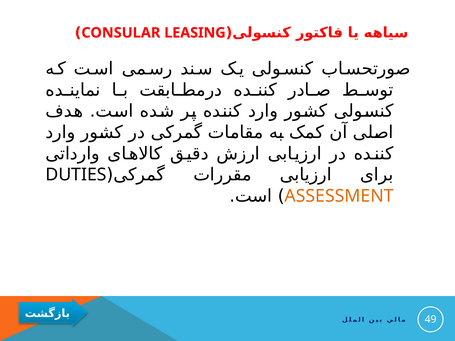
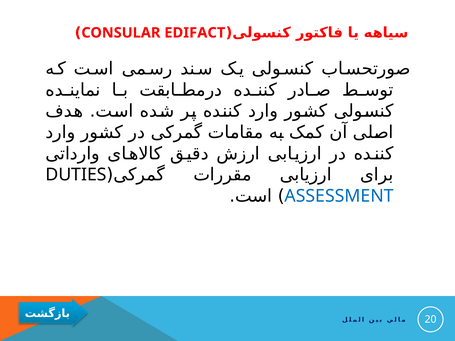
LEASING: LEASING -> EDIFACT
ASSESSMENT colour: orange -> blue
49: 49 -> 20
